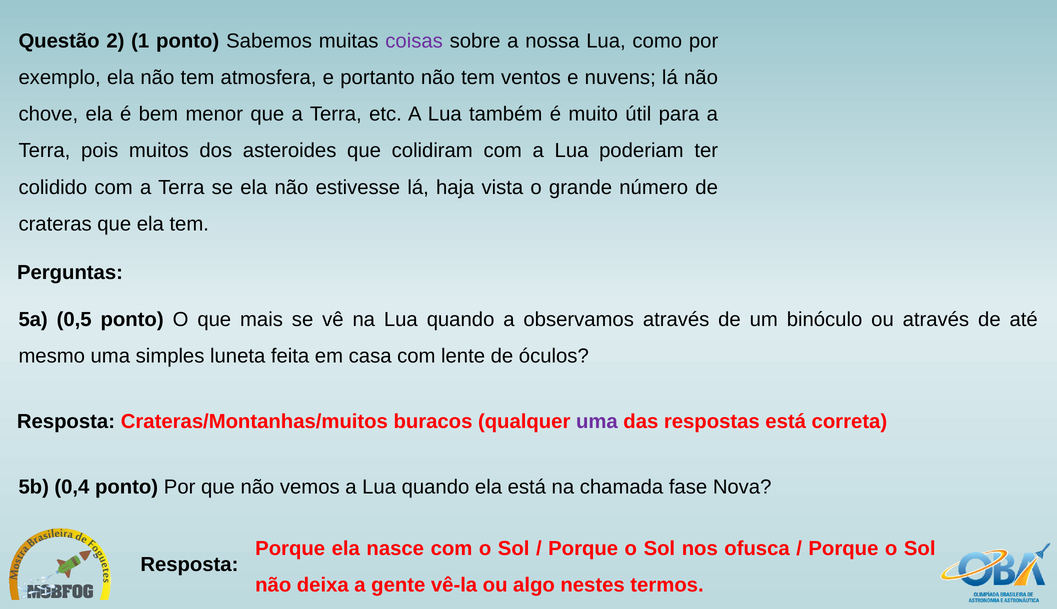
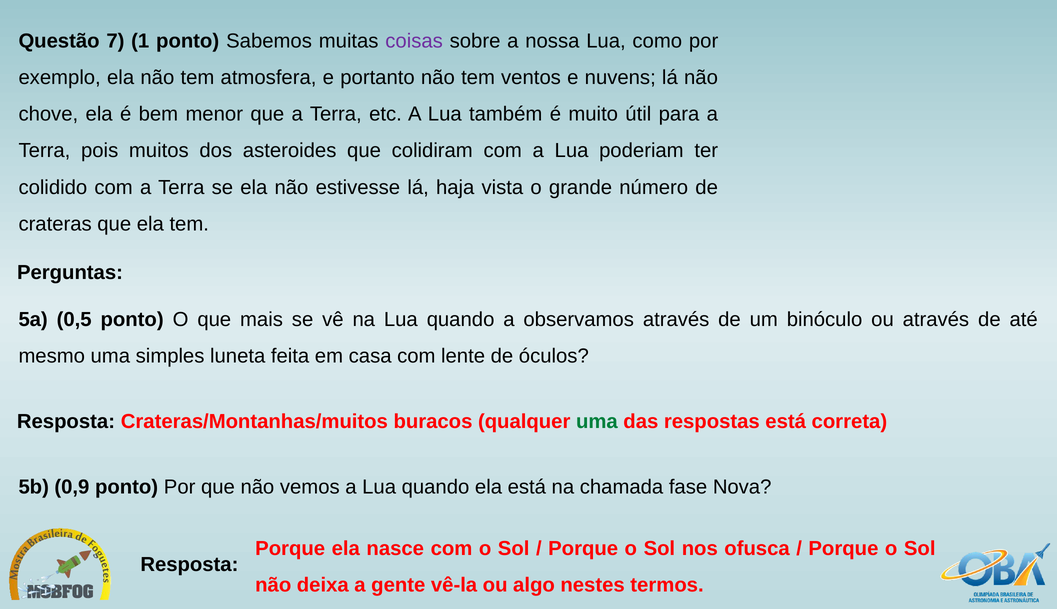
2: 2 -> 7
uma at (597, 422) colour: purple -> green
0,4: 0,4 -> 0,9
